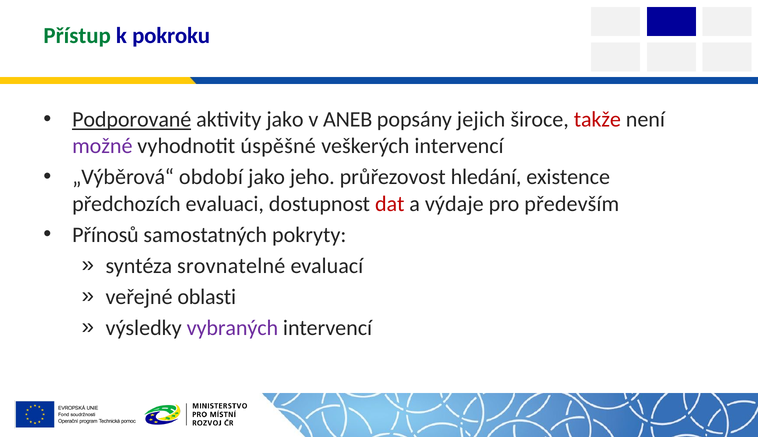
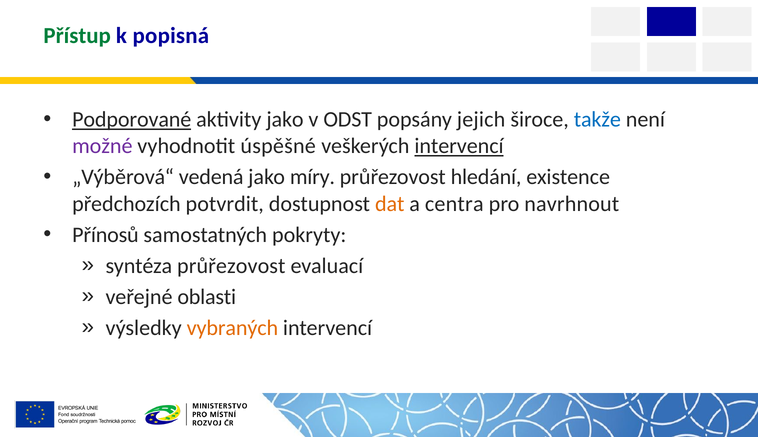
pokroku: pokroku -> popisná
ANEB: ANEB -> ODST
takže colour: red -> blue
intervencí at (459, 146) underline: none -> present
období: období -> vedená
jeho: jeho -> míry
evaluaci: evaluaci -> potvrdit
dat colour: red -> orange
výdaje: výdaje -> centra
především: především -> navrhnout
syntéza srovnatelné: srovnatelné -> průřezovost
vybraných colour: purple -> orange
